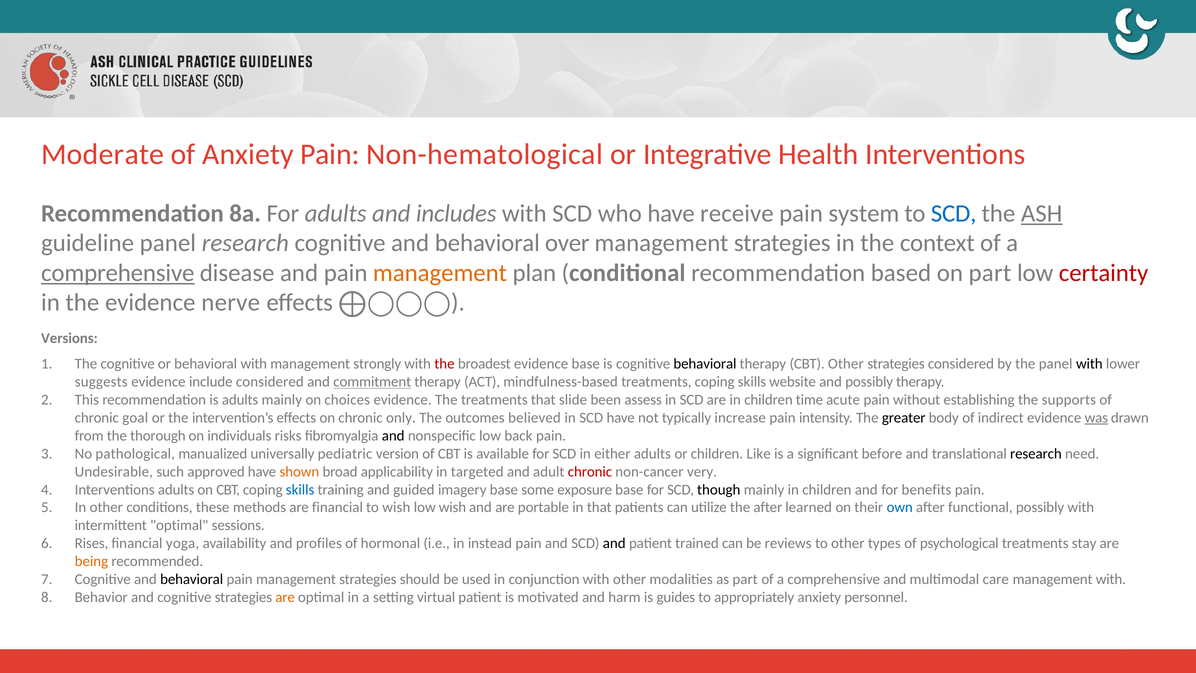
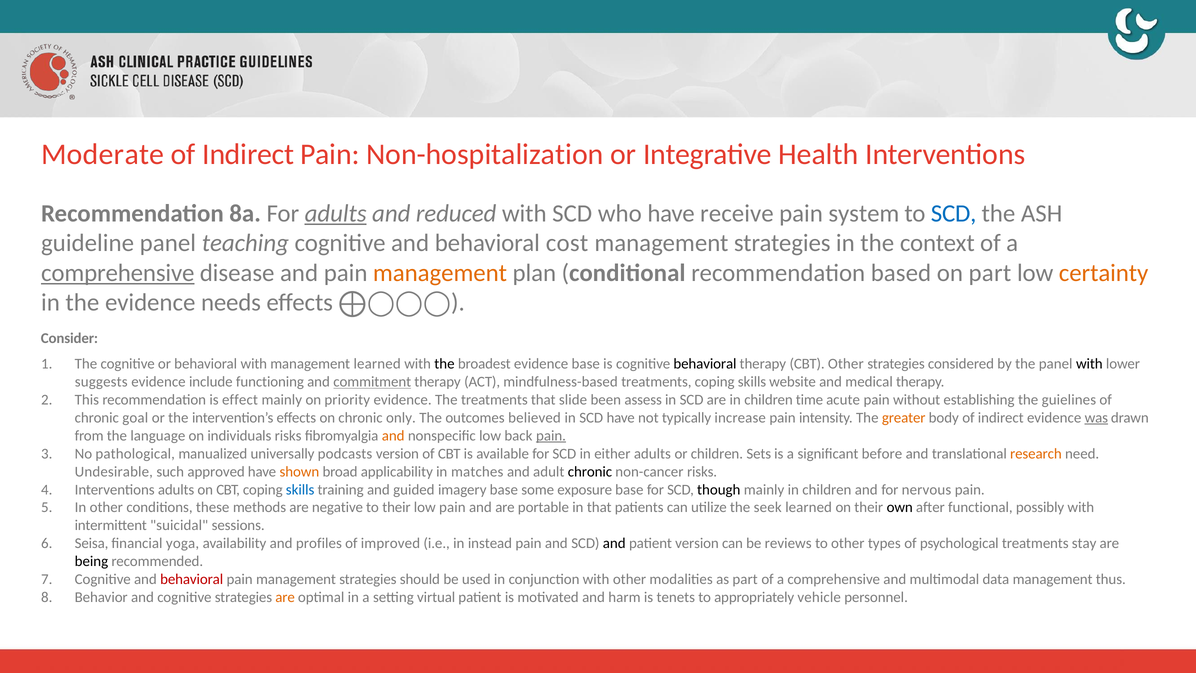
Anxiety at (248, 154): Anxiety -> Indirect
Non-hematological: Non-hematological -> Non-hospitalization
adults at (336, 213) underline: none -> present
includes: includes -> reduced
ASH underline: present -> none
panel research: research -> teaching
over: over -> cost
certainty colour: red -> orange
nerve: nerve -> needs
Versions: Versions -> Consider
management strongly: strongly -> learned
the at (444, 364) colour: red -> black
include considered: considered -> functioning
and possibly: possibly -> medical
is adults: adults -> effect
choices: choices -> priority
supports: supports -> guielines
greater colour: black -> orange
thorough: thorough -> language
and at (393, 436) colour: black -> orange
pain at (551, 436) underline: none -> present
pediatric: pediatric -> podcasts
Like: Like -> Sets
research at (1036, 454) colour: black -> orange
targeted: targeted -> matches
chronic at (590, 471) colour: red -> black
non-cancer very: very -> risks
benefits: benefits -> nervous
are financial: financial -> negative
to wish: wish -> their
low wish: wish -> pain
the after: after -> seek
own colour: blue -> black
intermittent optimal: optimal -> suicidal
Rises: Rises -> Seisa
hormonal: hormonal -> improved
patient trained: trained -> version
being colour: orange -> black
behavioral at (192, 579) colour: black -> red
care: care -> data
management with: with -> thus
guides: guides -> tenets
appropriately anxiety: anxiety -> vehicle
